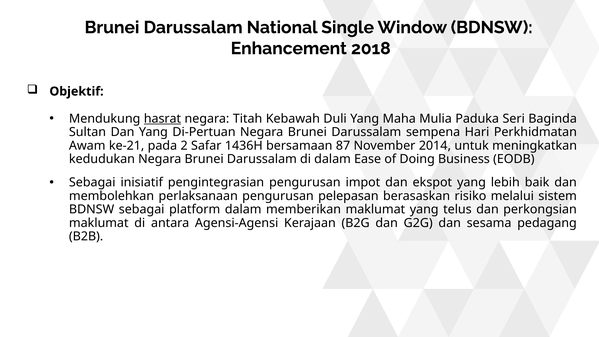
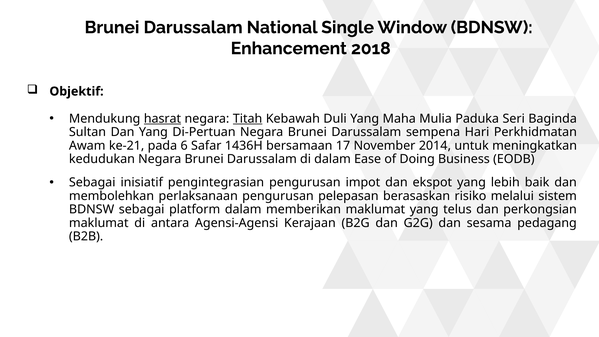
Titah underline: none -> present
2: 2 -> 6
87: 87 -> 17
